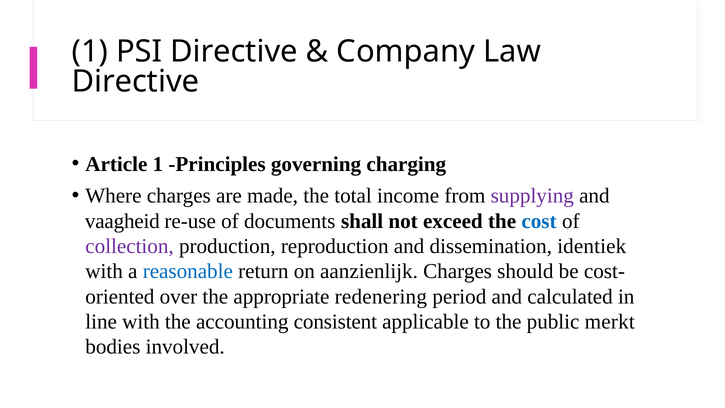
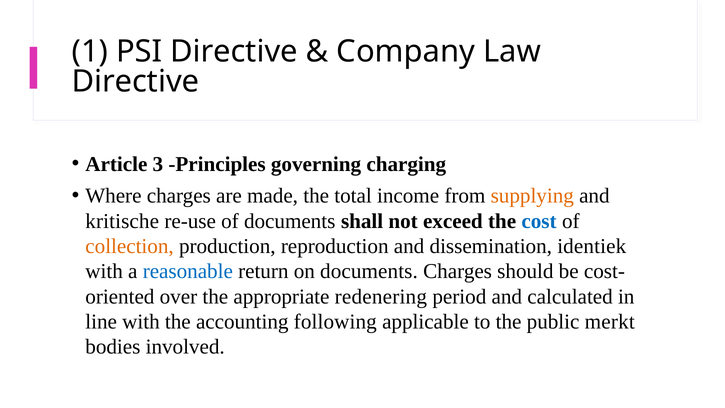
Article 1: 1 -> 3
supplying colour: purple -> orange
vaagheid: vaagheid -> kritische
collection colour: purple -> orange
on aanzienlijk: aanzienlijk -> documents
consistent: consistent -> following
